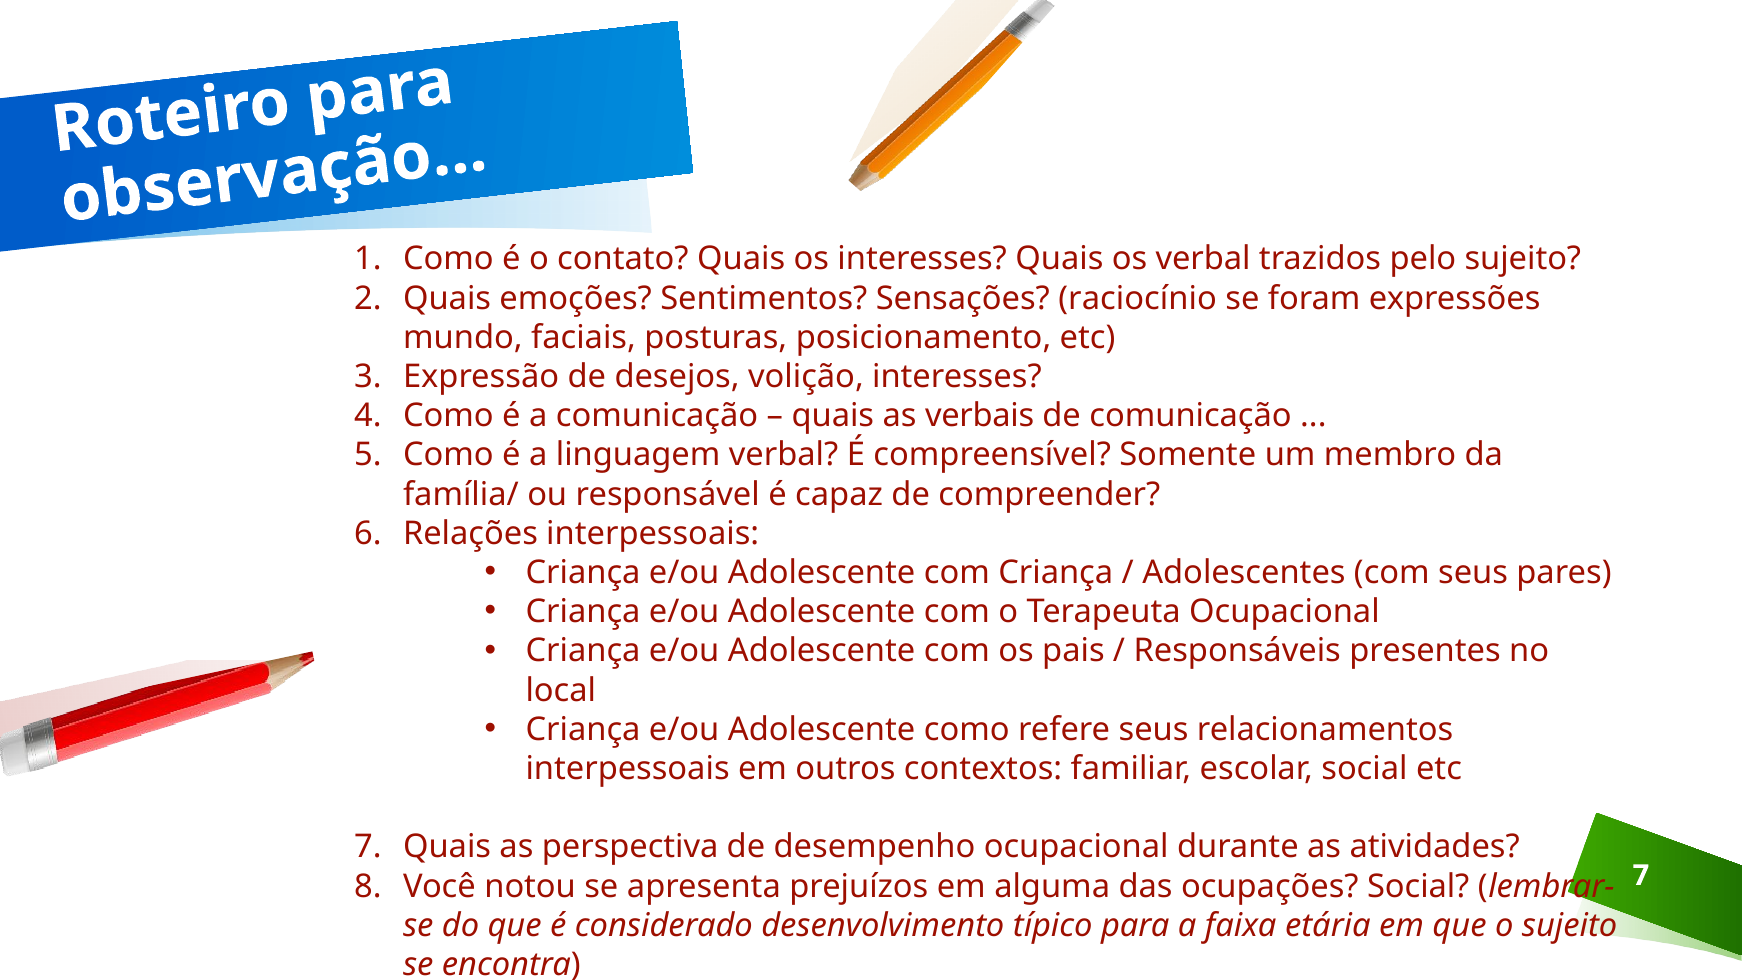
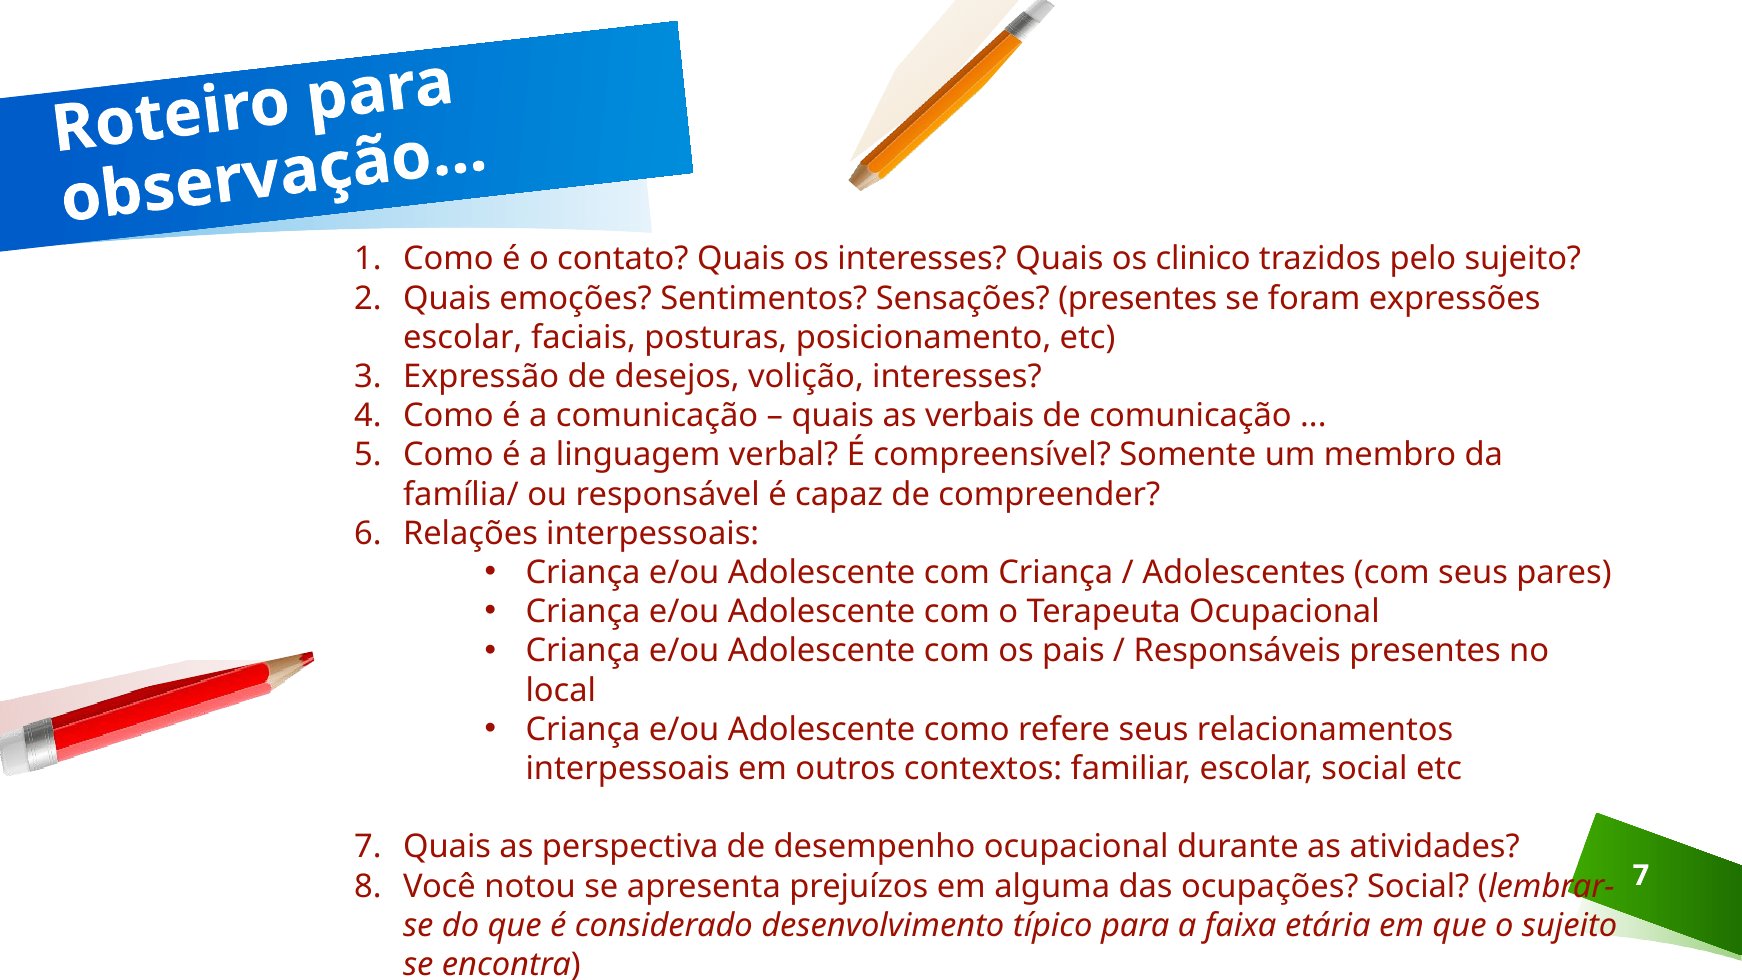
os verbal: verbal -> clinico
Sensações raciocínio: raciocínio -> presentes
mundo at (463, 337): mundo -> escolar
